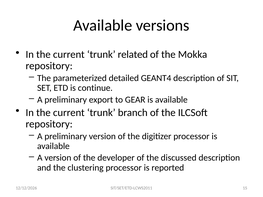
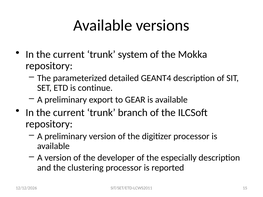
related: related -> system
discussed: discussed -> especially
